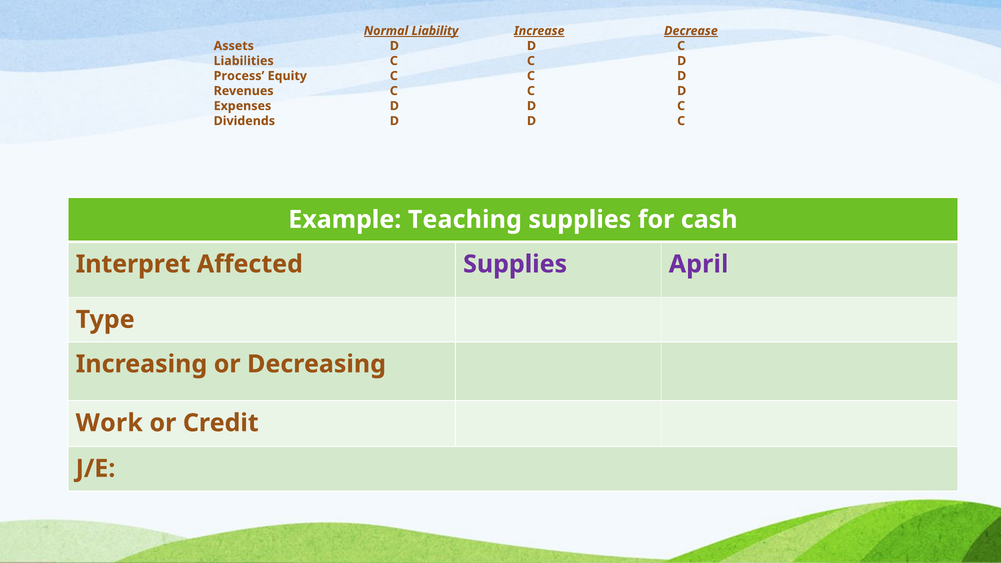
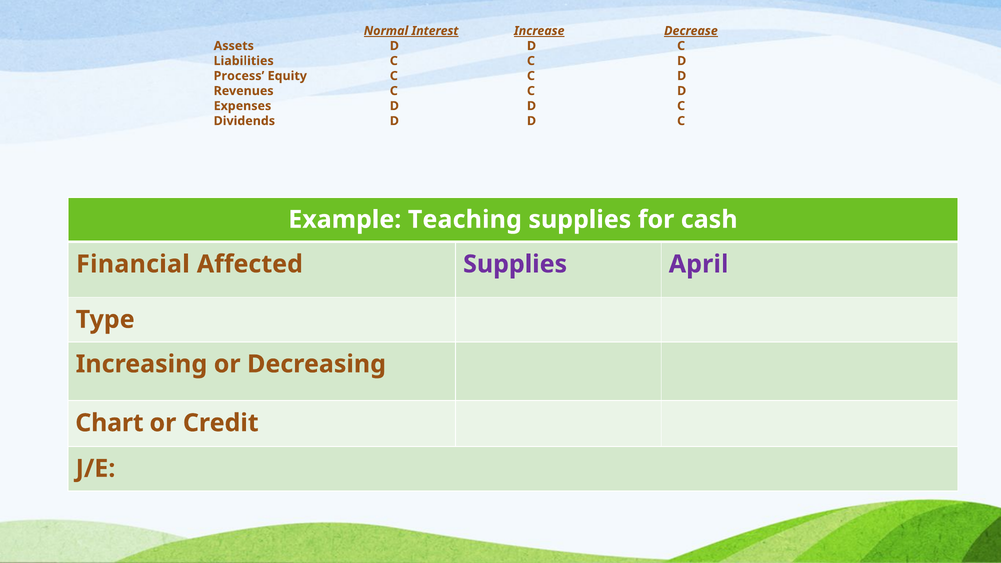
Liability: Liability -> Interest
Interpret: Interpret -> Financial
Work: Work -> Chart
